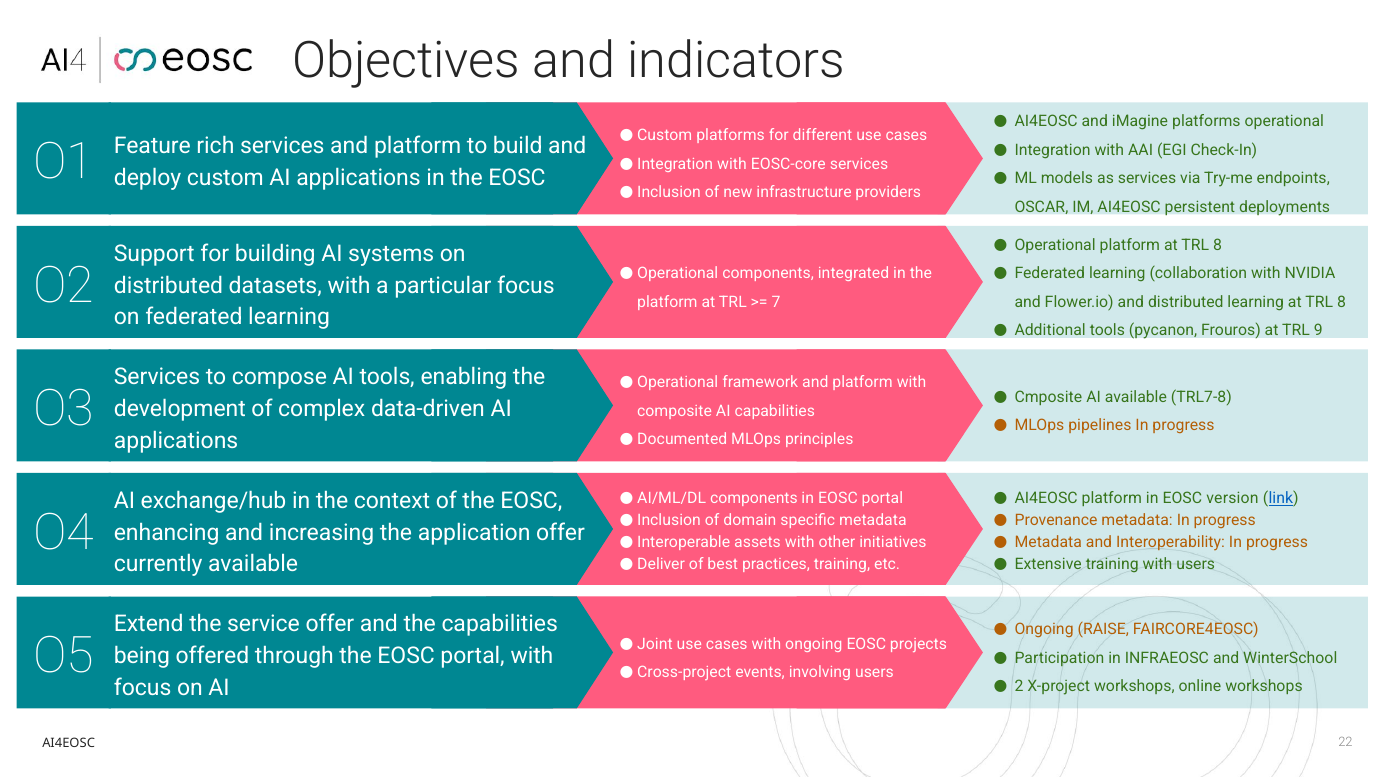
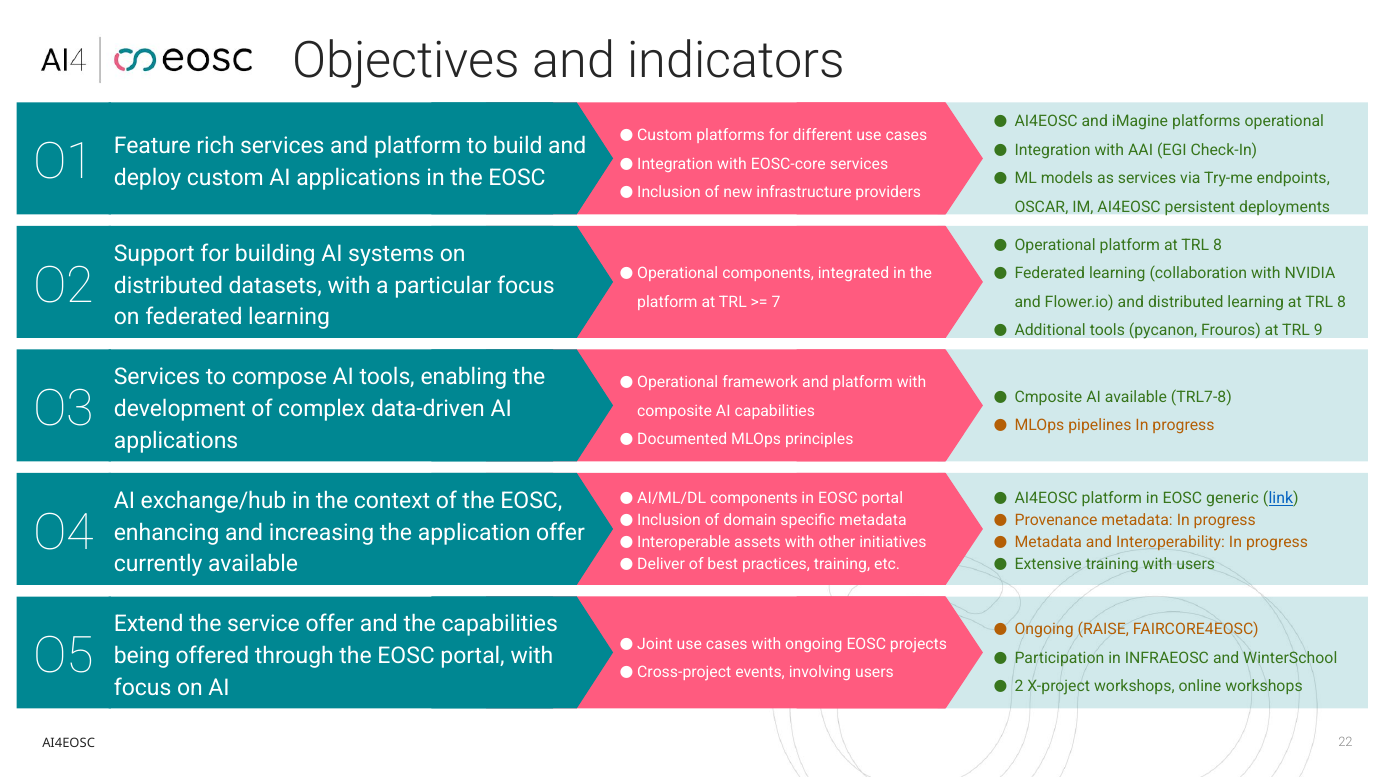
version: version -> generic
